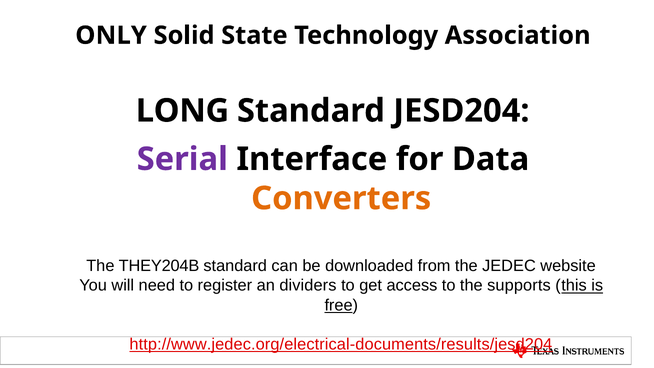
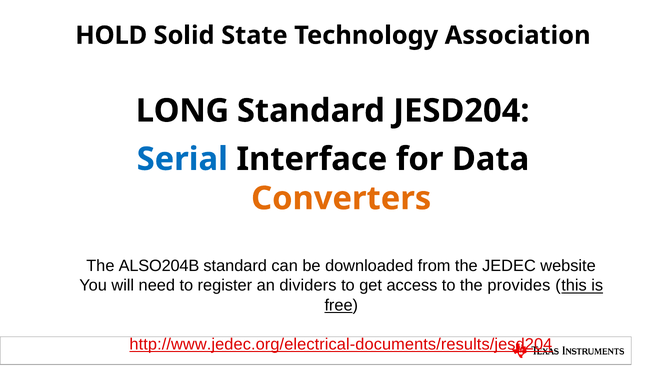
ONLY: ONLY -> HOLD
Serial colour: purple -> blue
THEY204B: THEY204B -> ALSO204B
supports: supports -> provides
